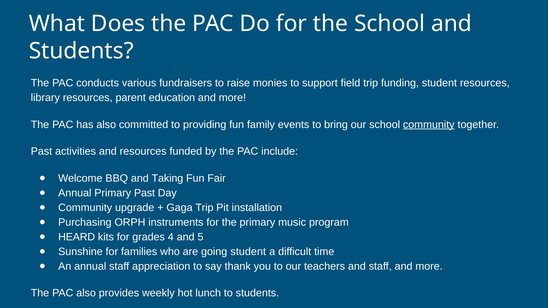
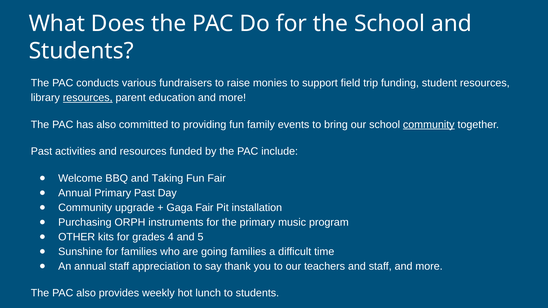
resources at (88, 98) underline: none -> present
Gaga Trip: Trip -> Fair
HEARD: HEARD -> OTHER
going student: student -> families
